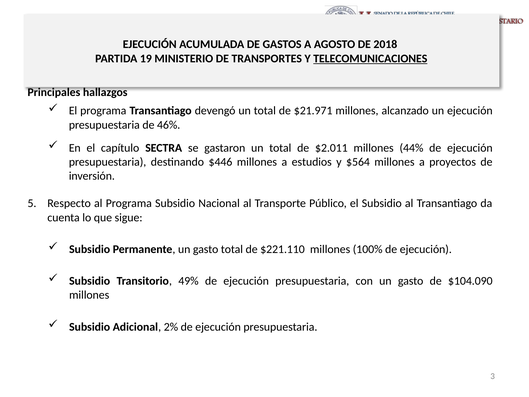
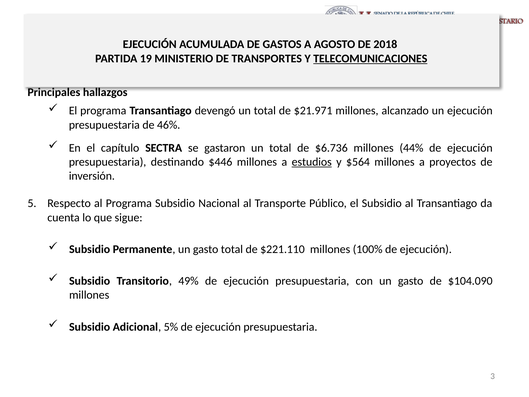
$2.011: $2.011 -> $6.736
estudios underline: none -> present
2%: 2% -> 5%
